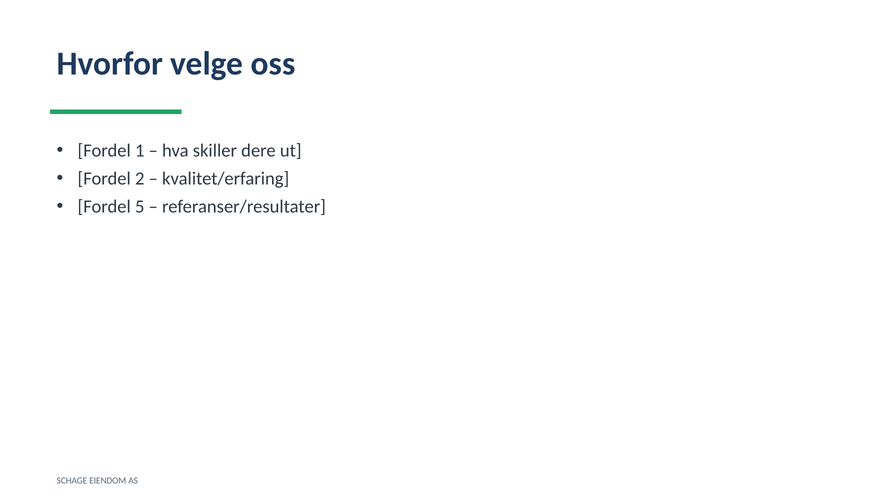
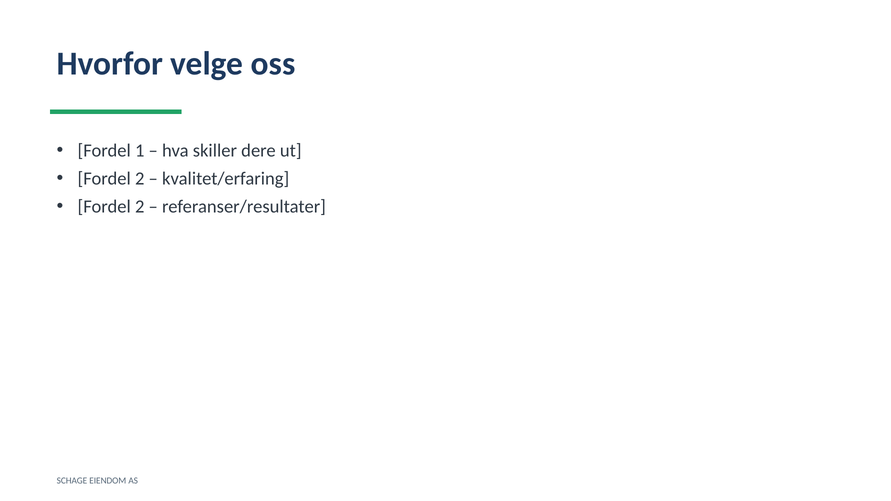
5 at (140, 207): 5 -> 2
